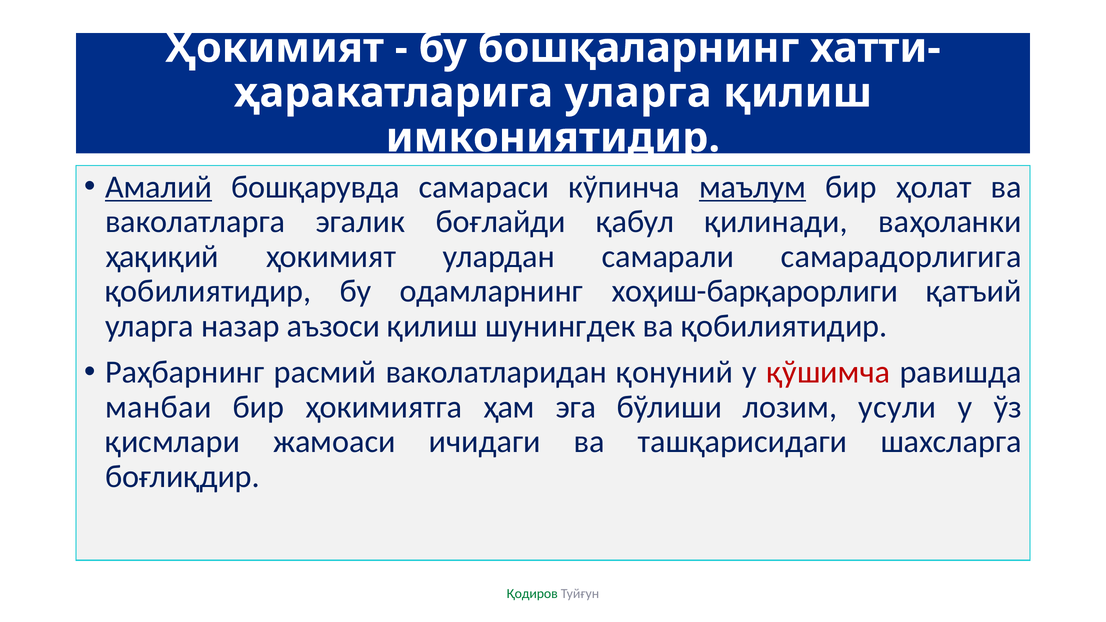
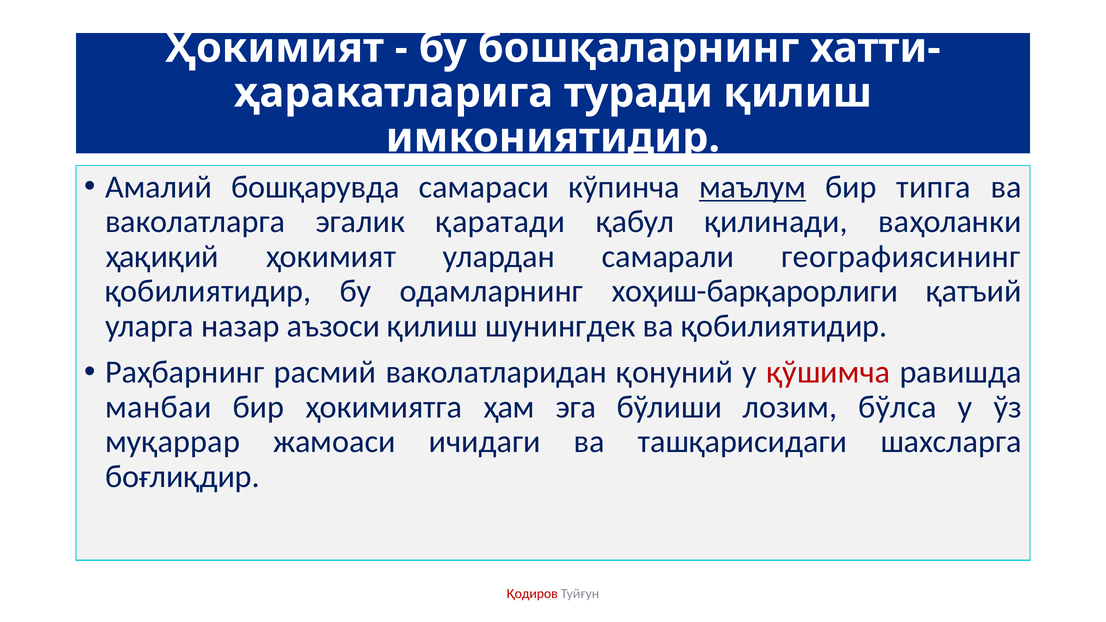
уларга at (638, 93): уларга -> туради
Aмалий underline: present -> none
ҳолат: ҳолат -> типга
боғлайди: боғлайди -> қаратади
самарадорлигига: самарадорлигига -> географиясининг
усули: усули -> бўлса
қисмлари: қисмлари -> муқаррар
Қодиров colour: green -> red
